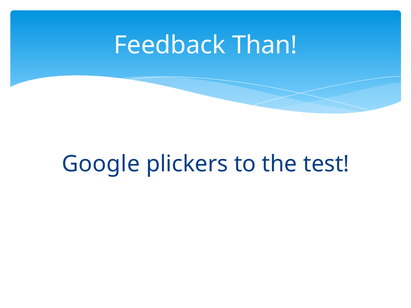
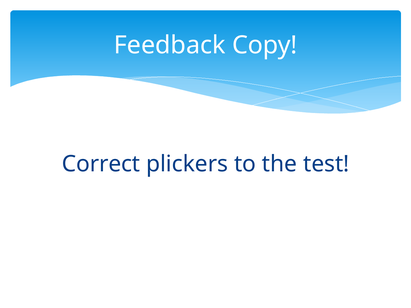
Than: Than -> Copy
Google: Google -> Correct
